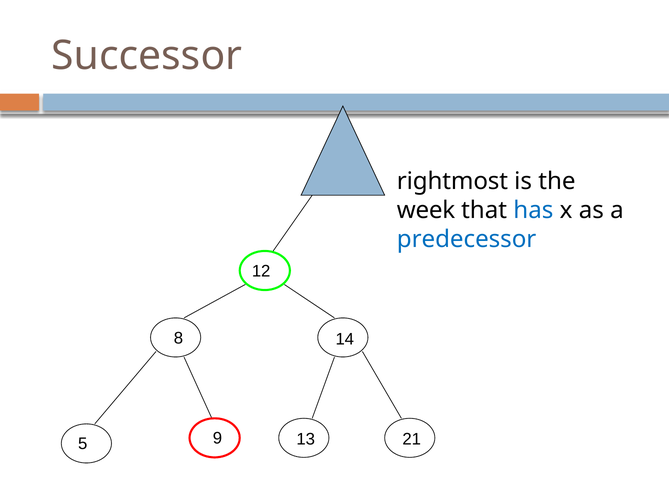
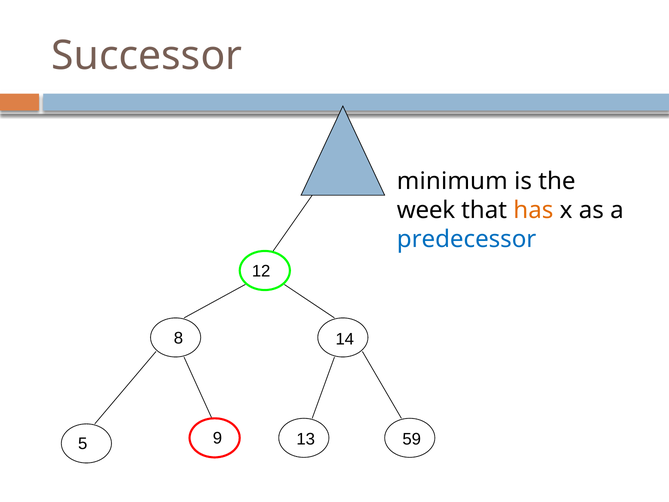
rightmost: rightmost -> minimum
has colour: blue -> orange
21: 21 -> 59
